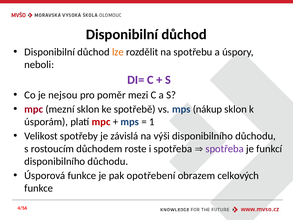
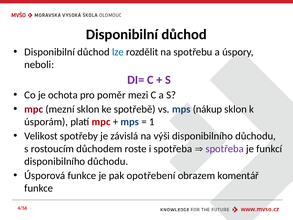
lze colour: orange -> blue
nejsou: nejsou -> ochota
celkových: celkových -> komentář
